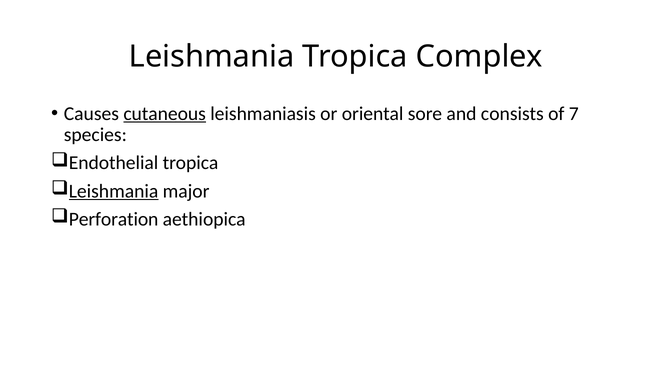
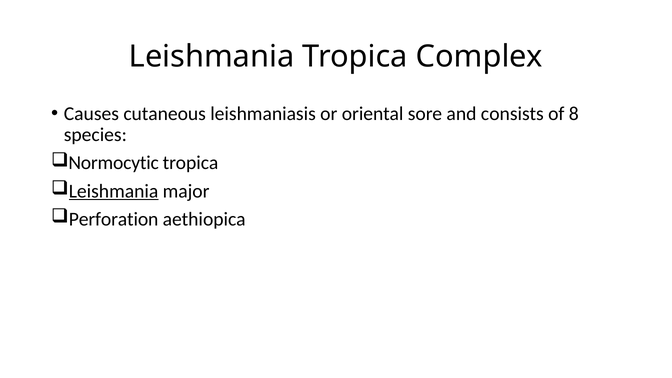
cutaneous underline: present -> none
7: 7 -> 8
Endothelial: Endothelial -> Normocytic
